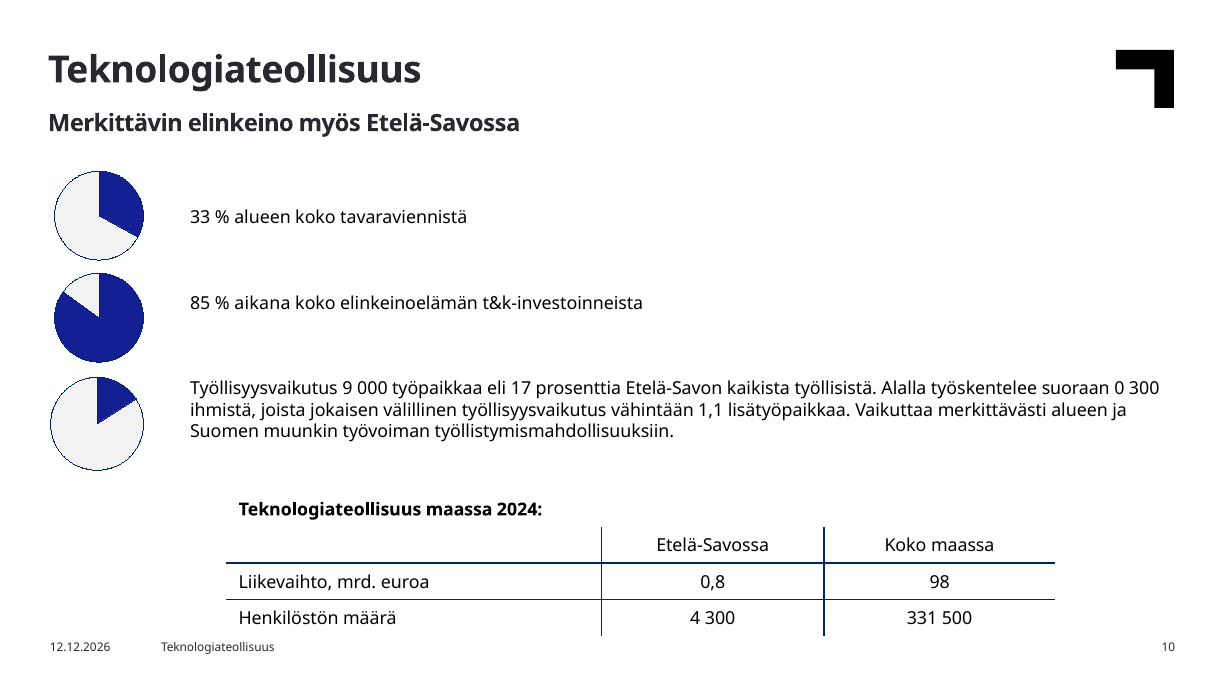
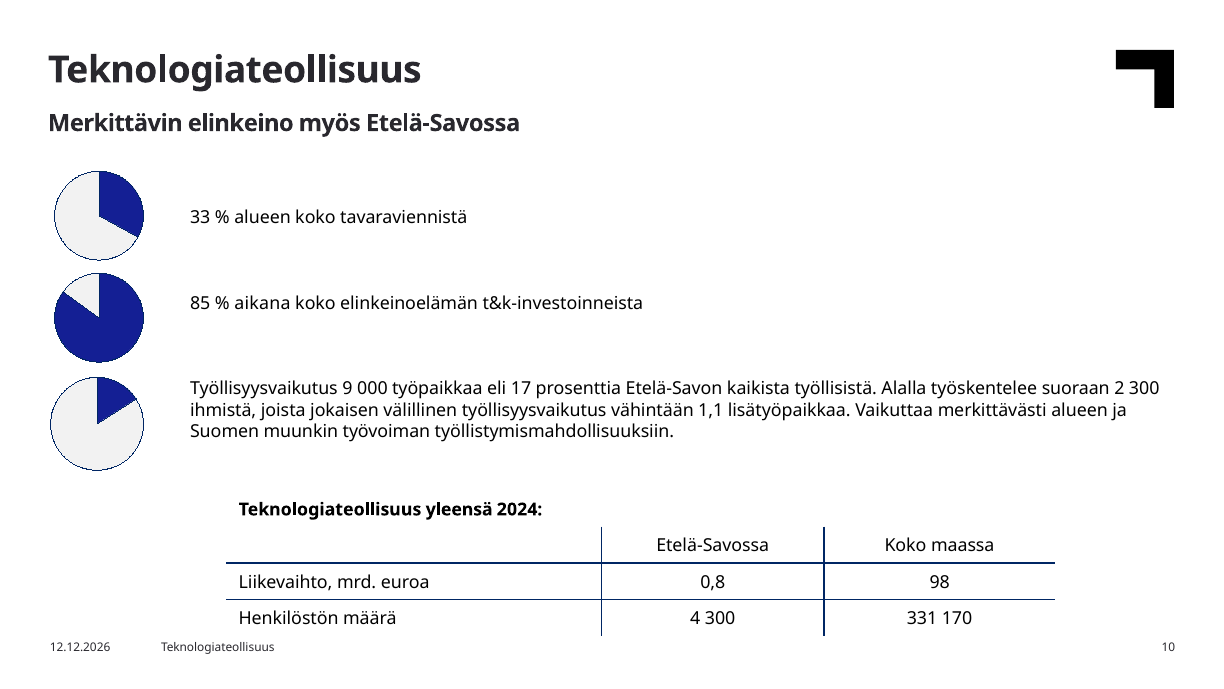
0: 0 -> 2
Teknologiateollisuus maassa: maassa -> yleensä
500: 500 -> 170
